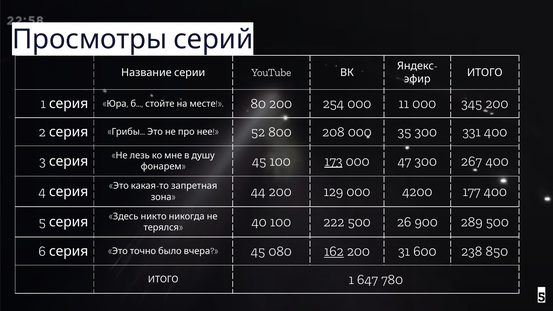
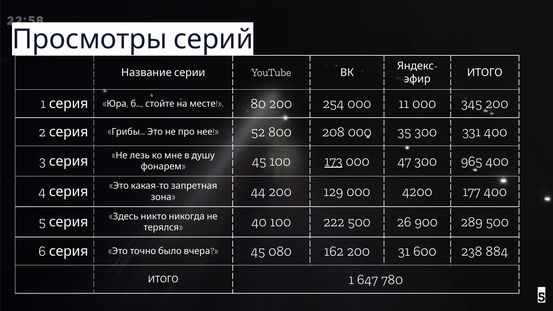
267: 267 -> 965
162 underline: present -> none
850: 850 -> 884
